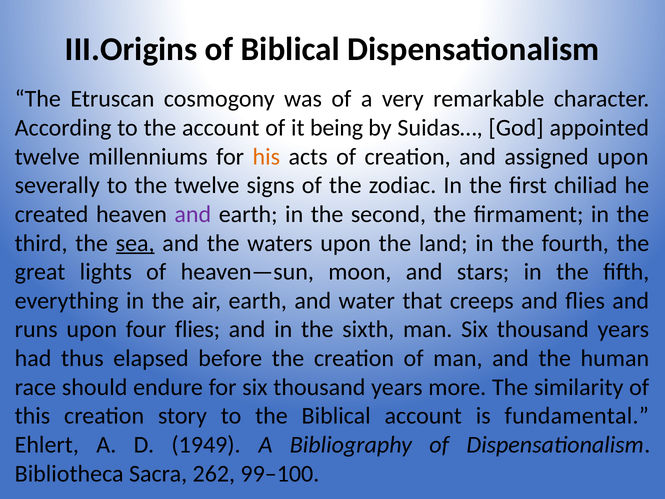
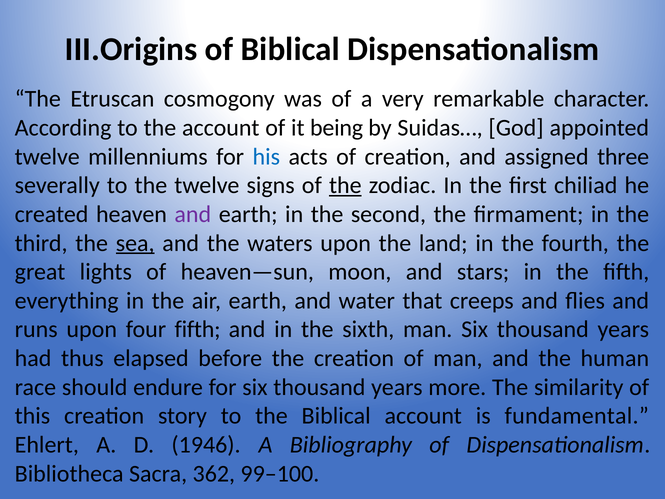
his colour: orange -> blue
assigned upon: upon -> three
the at (345, 185) underline: none -> present
four flies: flies -> fifth
1949: 1949 -> 1946
262: 262 -> 362
